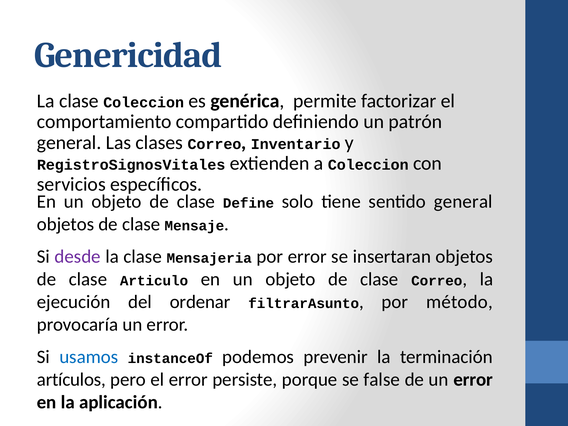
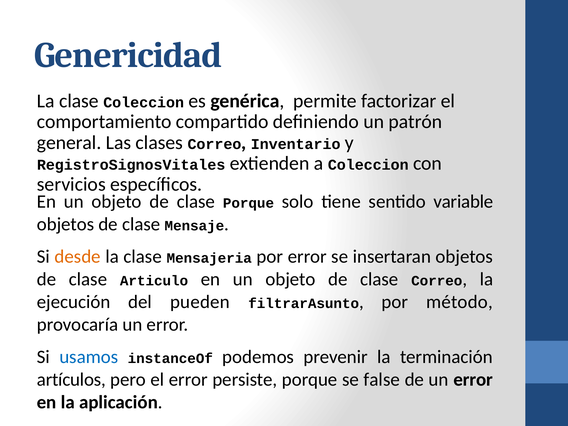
clase Define: Define -> Porque
sentido general: general -> variable
desde colour: purple -> orange
ordenar: ordenar -> pueden
